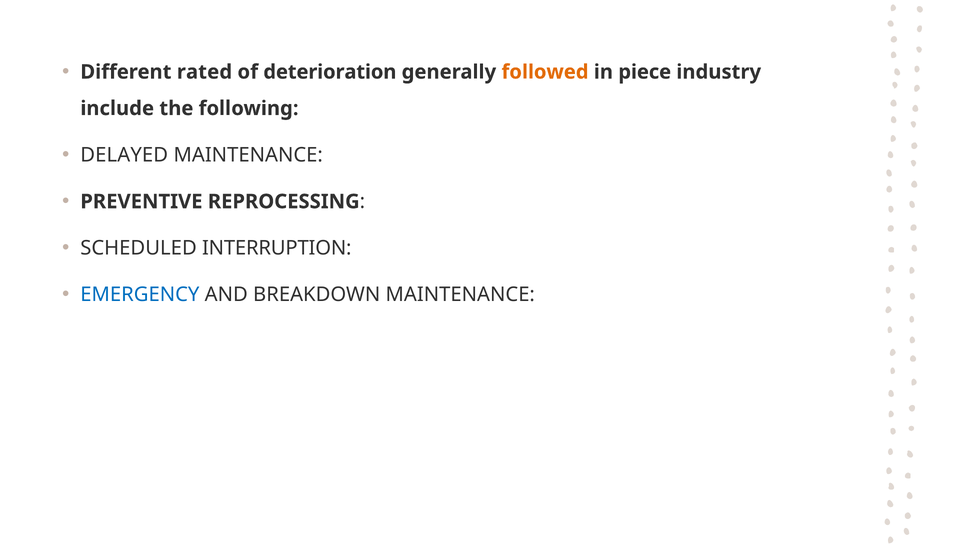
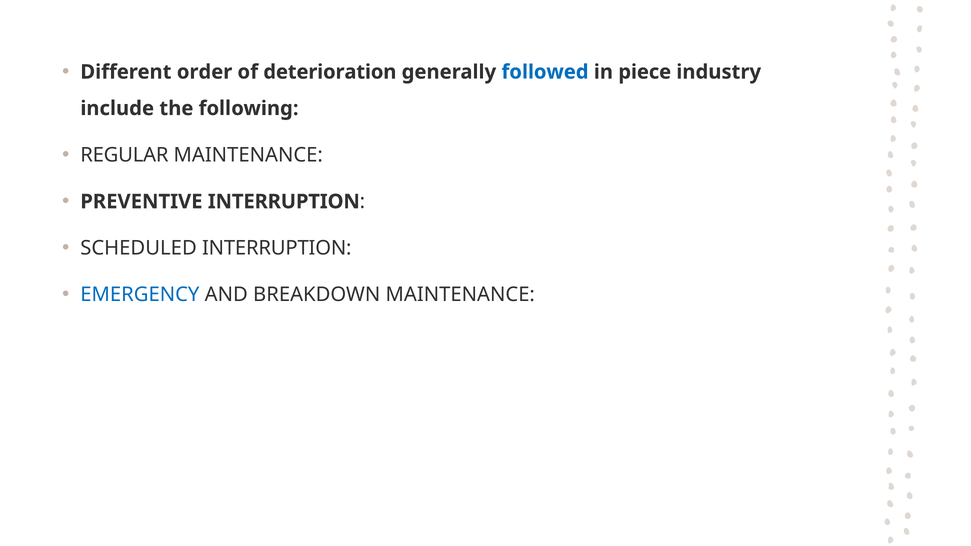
rated: rated -> order
followed colour: orange -> blue
DELAYED: DELAYED -> REGULAR
PREVENTIVE REPROCESSING: REPROCESSING -> INTERRUPTION
